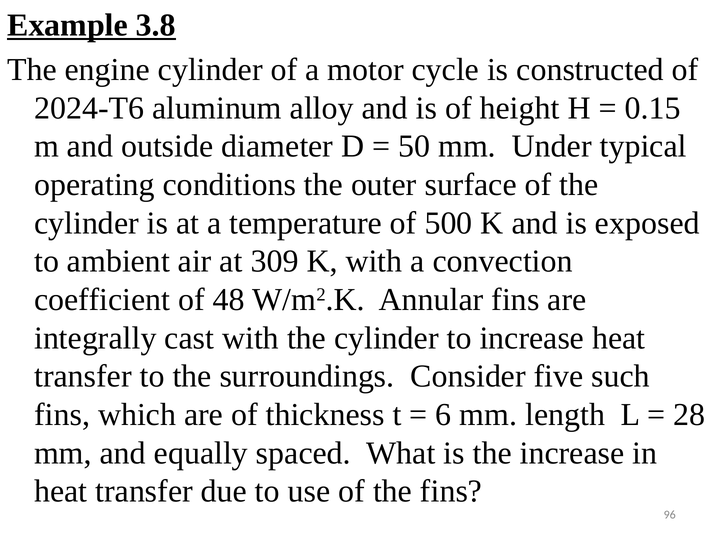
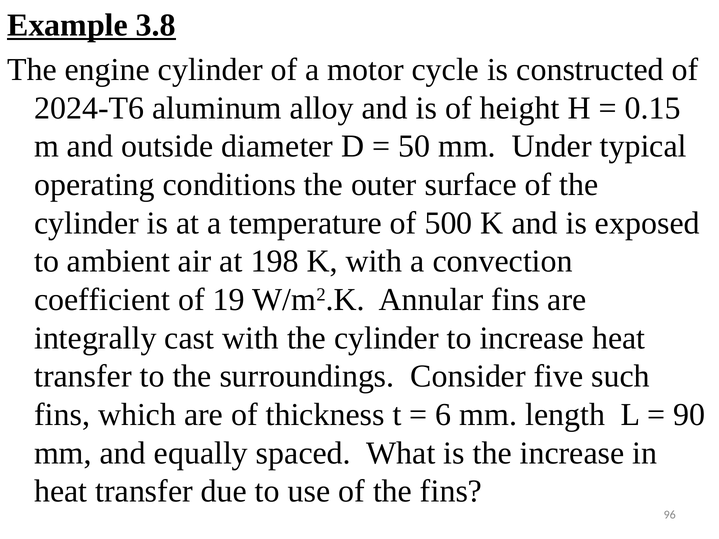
309: 309 -> 198
48: 48 -> 19
28: 28 -> 90
